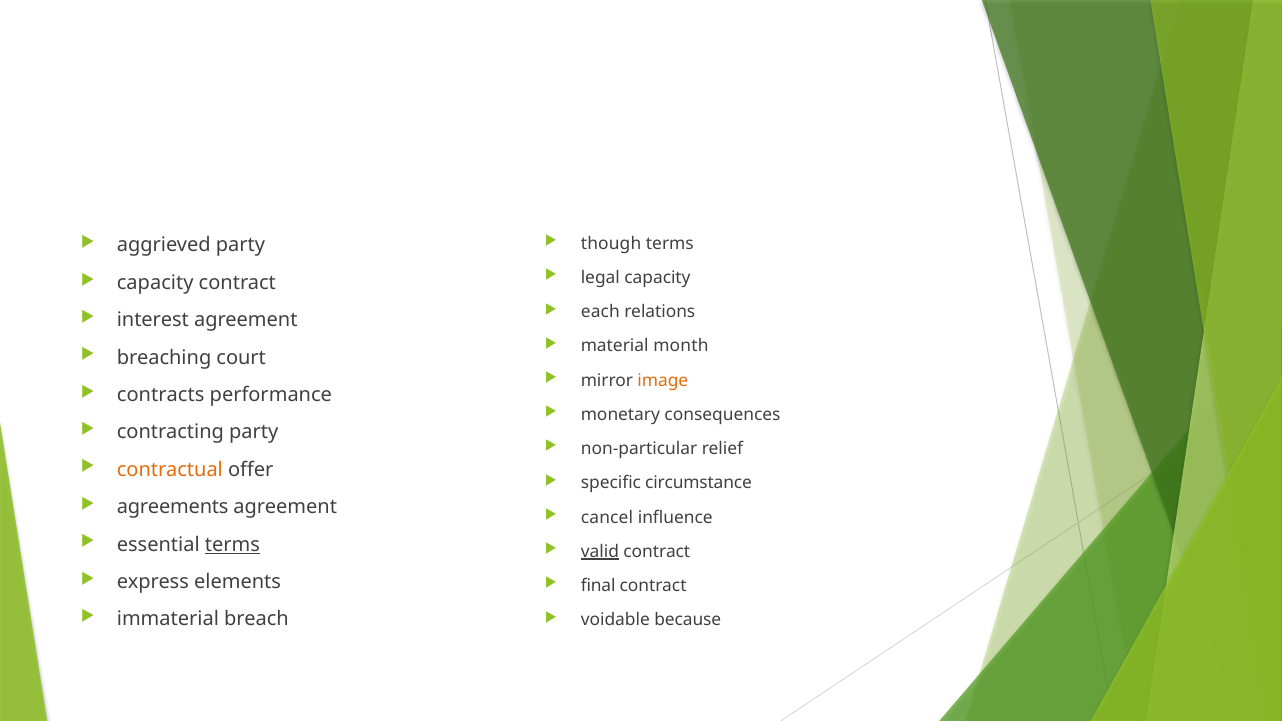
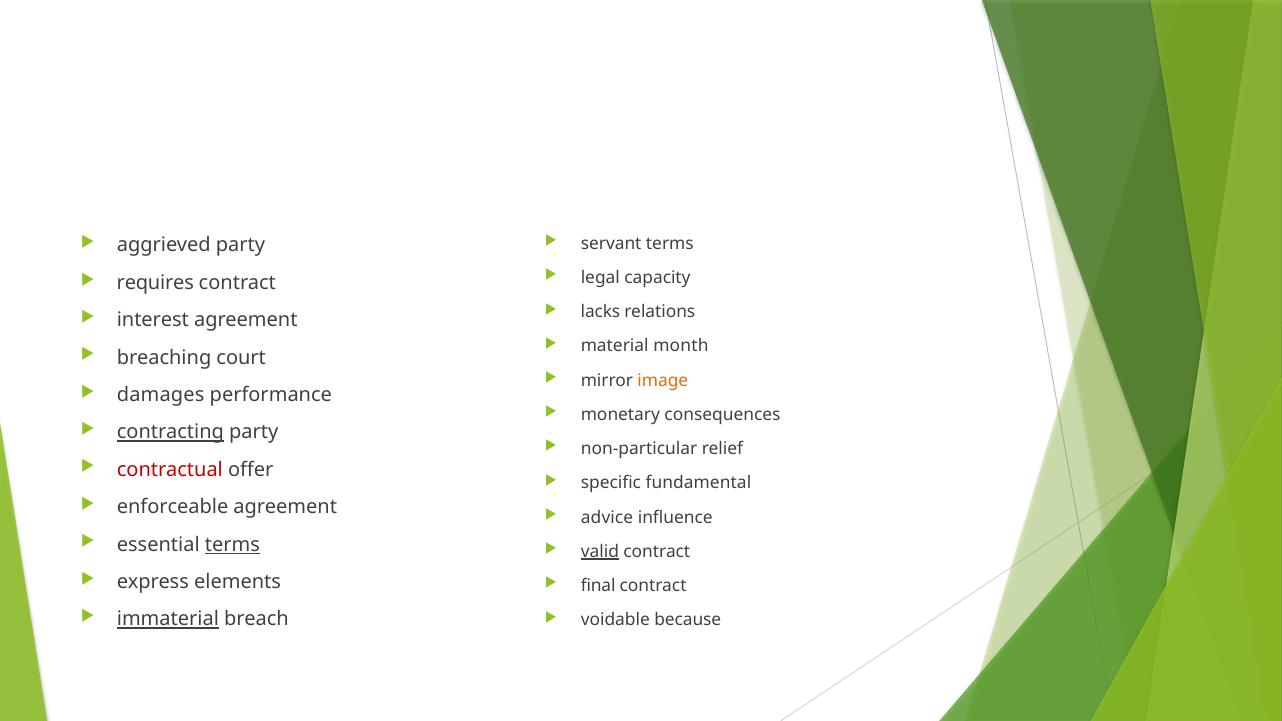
though: though -> servant
capacity at (155, 283): capacity -> requires
each: each -> lacks
contracts: contracts -> damages
contracting underline: none -> present
contractual colour: orange -> red
circumstance: circumstance -> fundamental
agreements: agreements -> enforceable
cancel: cancel -> advice
immaterial underline: none -> present
